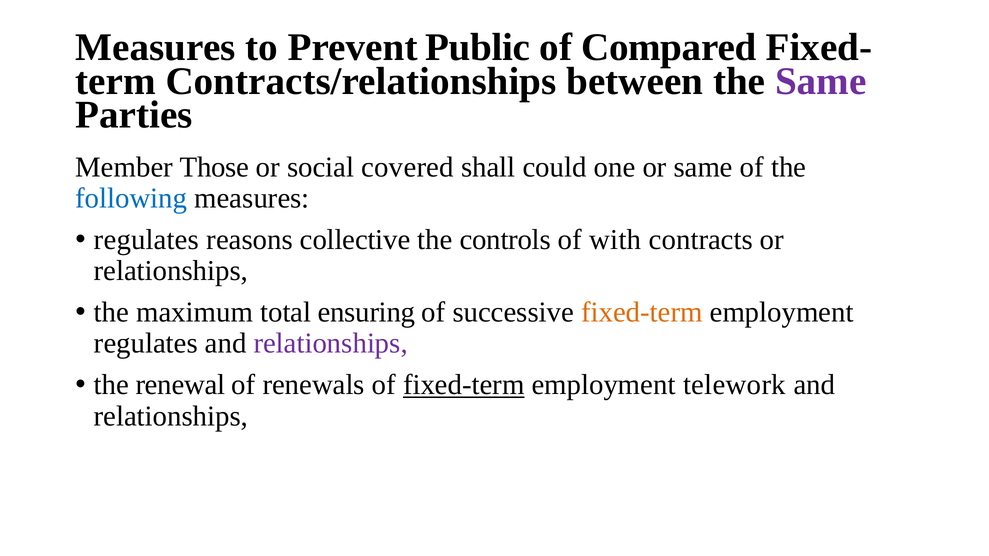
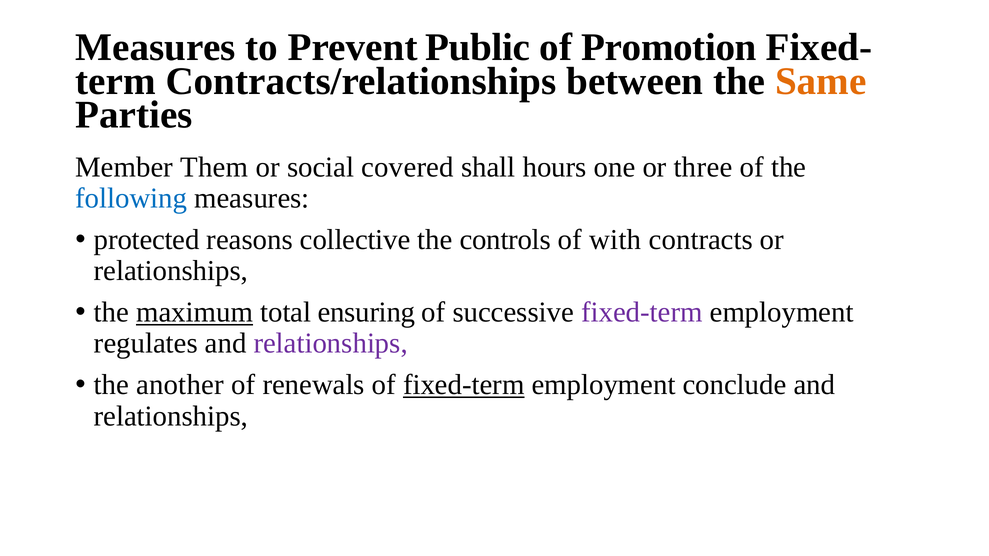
Compared: Compared -> Promotion
Same at (821, 81) colour: purple -> orange
Those: Those -> Them
could: could -> hours
or same: same -> three
regulates at (147, 240): regulates -> protected
maximum underline: none -> present
fixed-term at (642, 312) colour: orange -> purple
renewal: renewal -> another
telework: telework -> conclude
